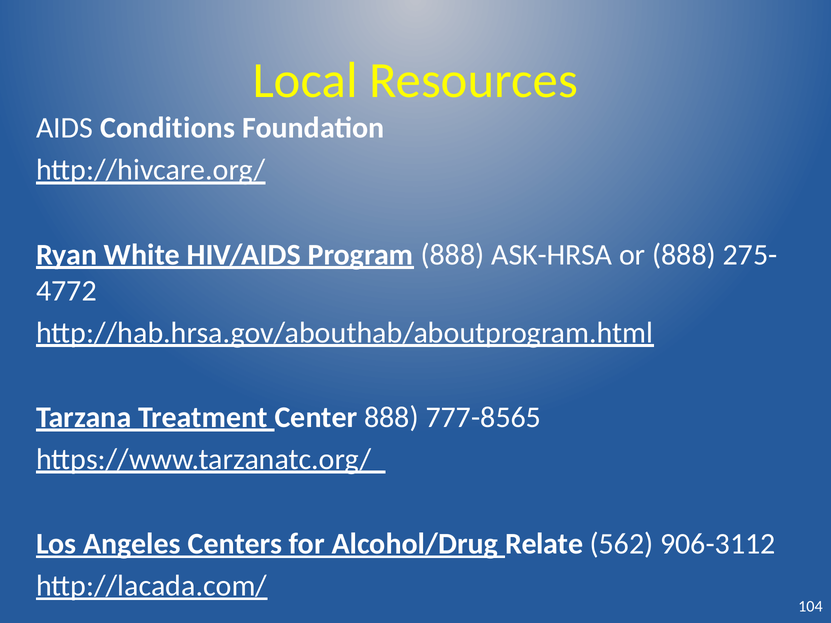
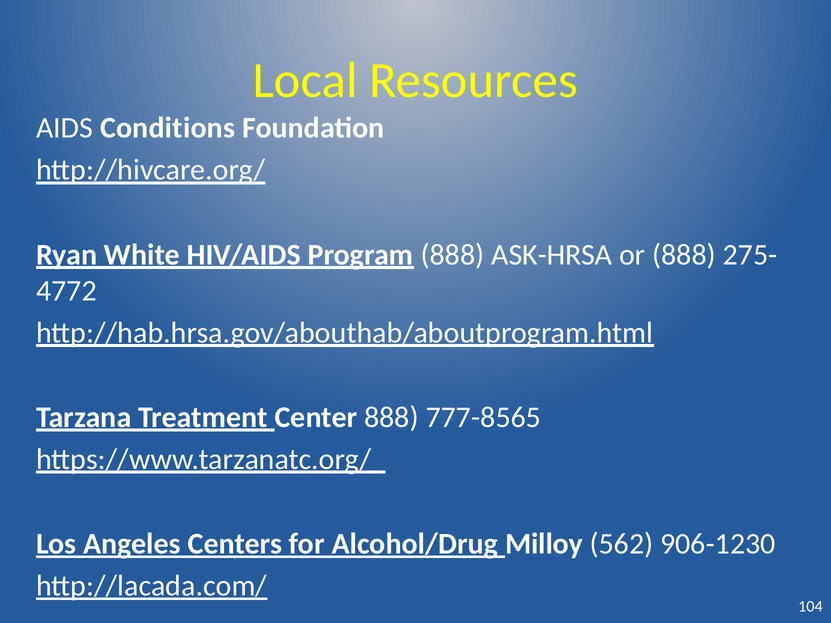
Relate: Relate -> Milloy
906-3112: 906-3112 -> 906-1230
